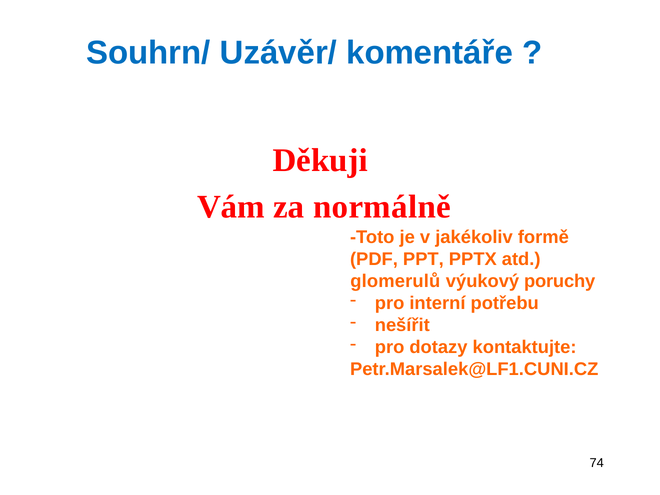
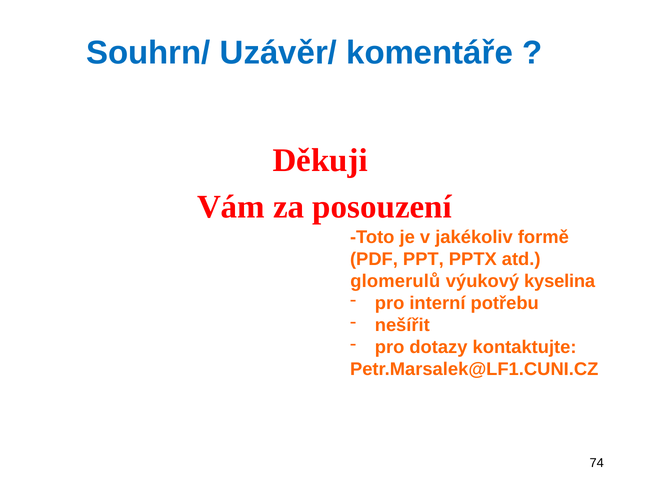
normálně: normálně -> posouzení
poruchy: poruchy -> kyselina
